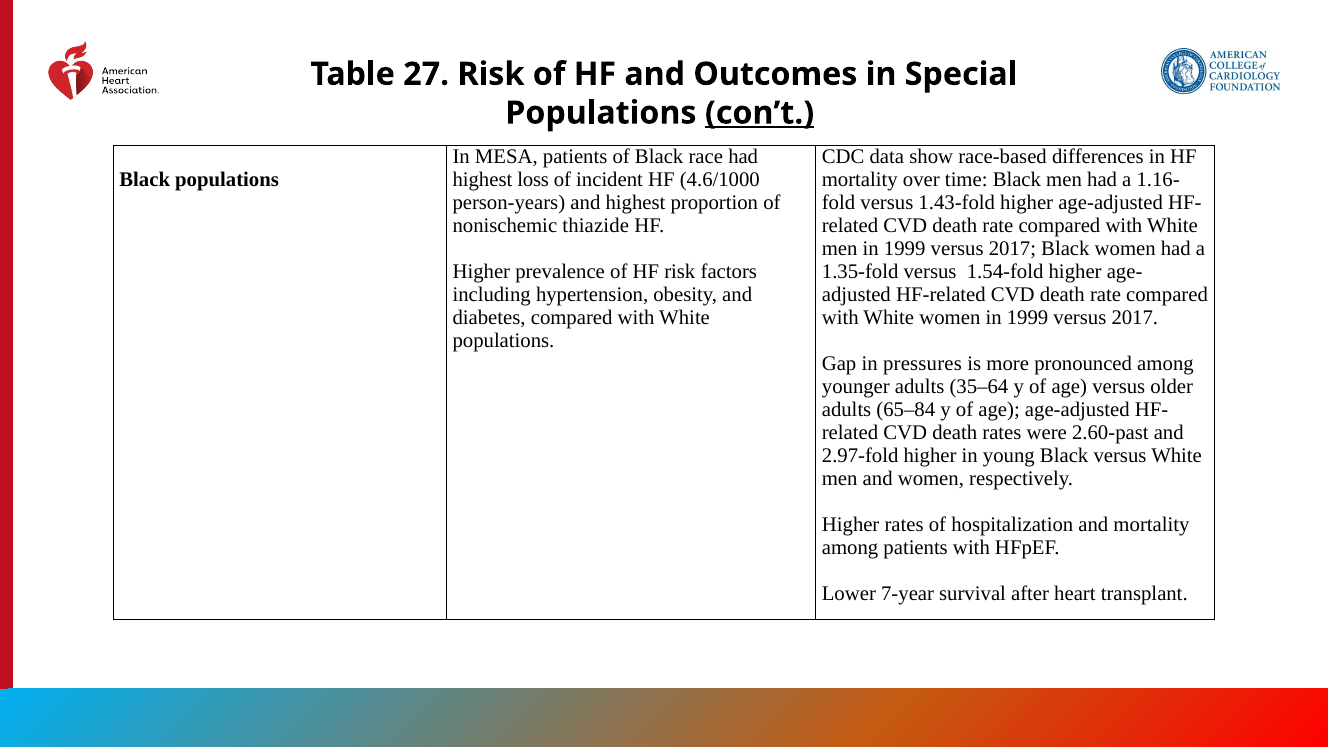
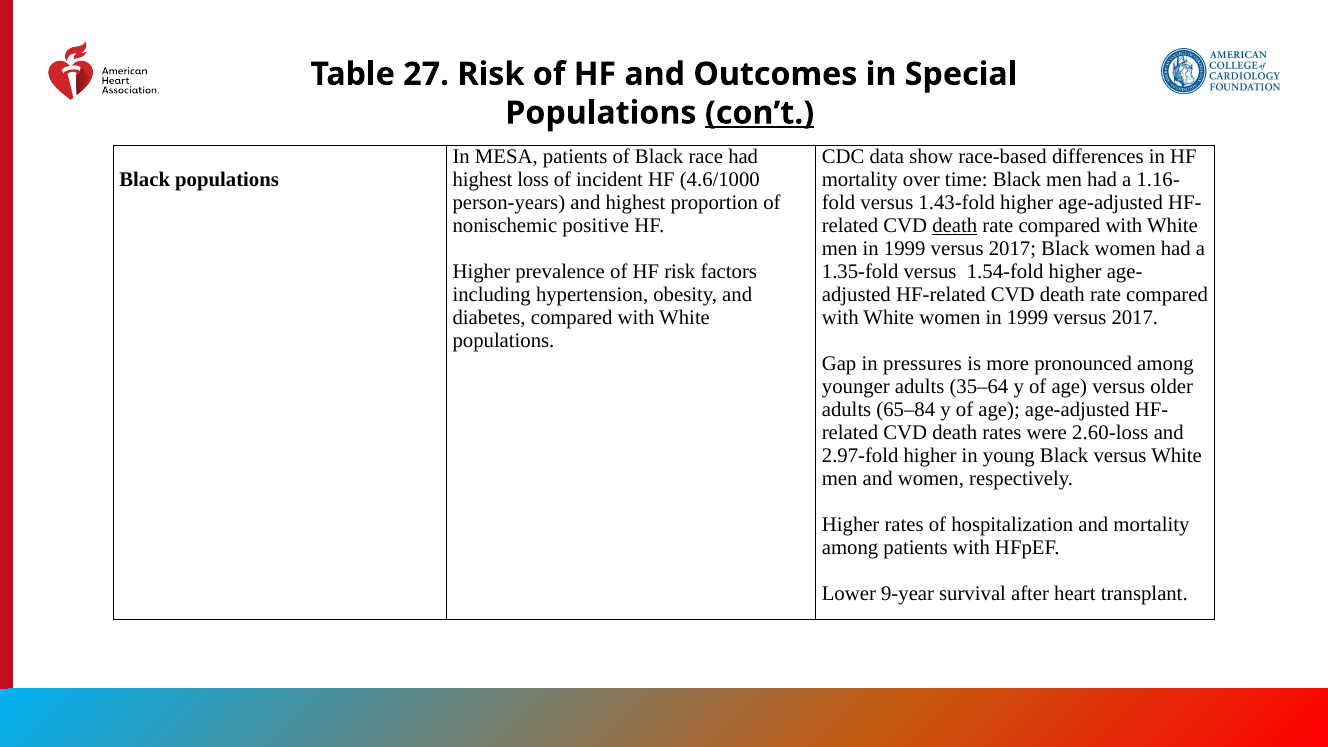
thiazide: thiazide -> positive
death at (955, 226) underline: none -> present
2.60-past: 2.60-past -> 2.60-loss
7-year: 7-year -> 9-year
